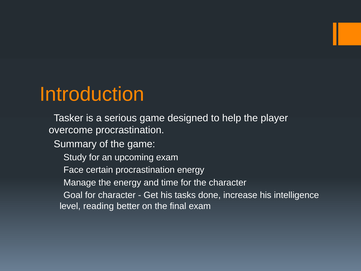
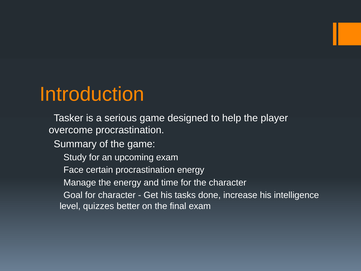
reading: reading -> quizzes
